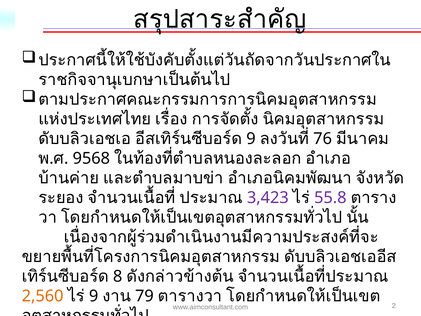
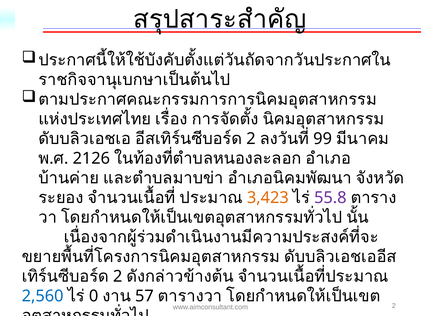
9 at (251, 139): 9 -> 2
76: 76 -> 99
9568: 9568 -> 2126
3,423 colour: purple -> orange
8 at (118, 276): 8 -> 2
2,560 colour: orange -> blue
9 at (94, 296): 9 -> 0
79: 79 -> 57
